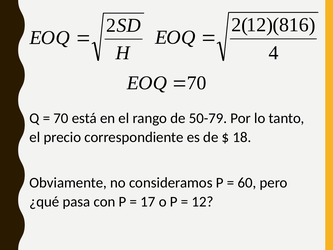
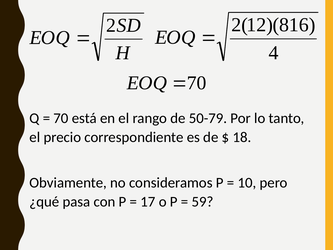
60: 60 -> 10
12 at (203, 201): 12 -> 59
